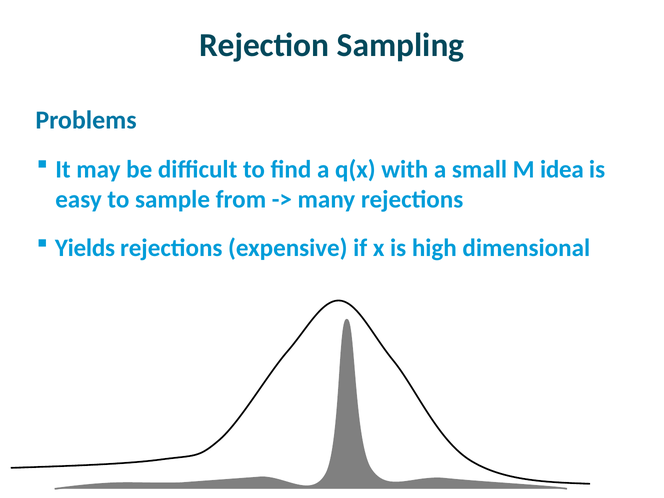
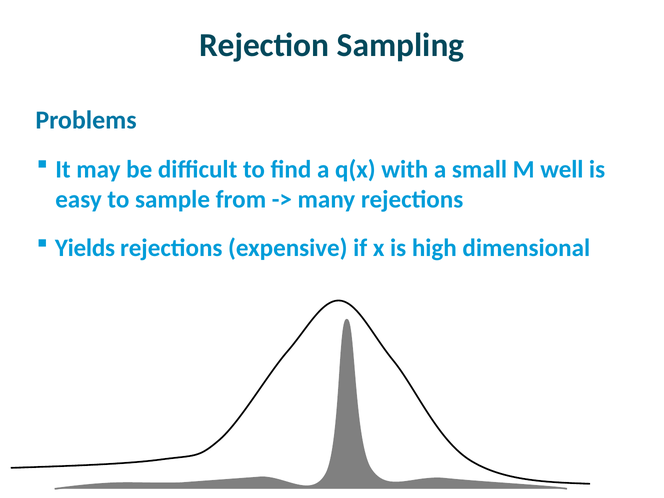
idea: idea -> well
